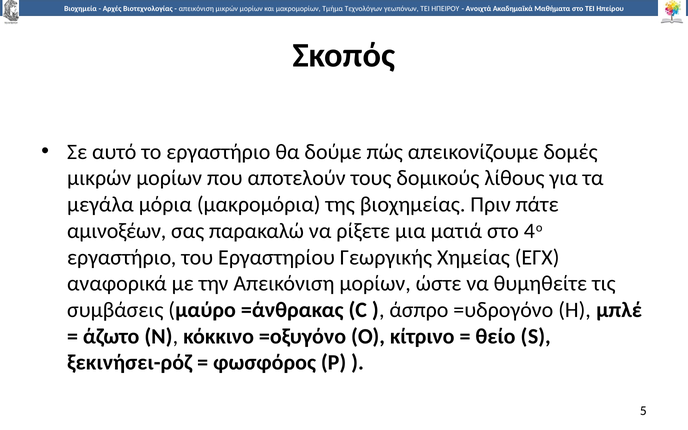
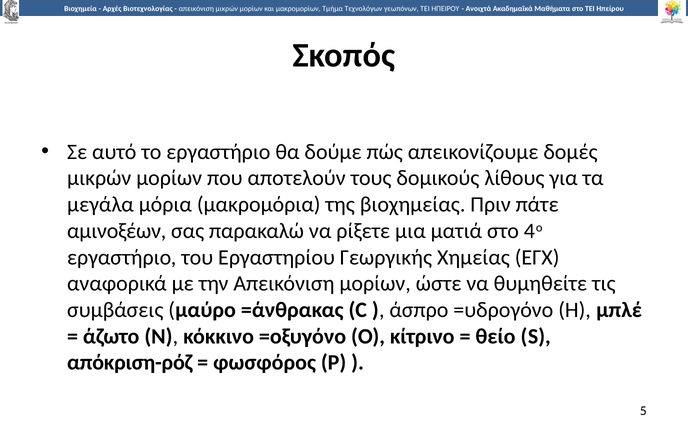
ξεκινήσει-ρόζ: ξεκινήσει-ρόζ -> απόκριση-ρόζ
